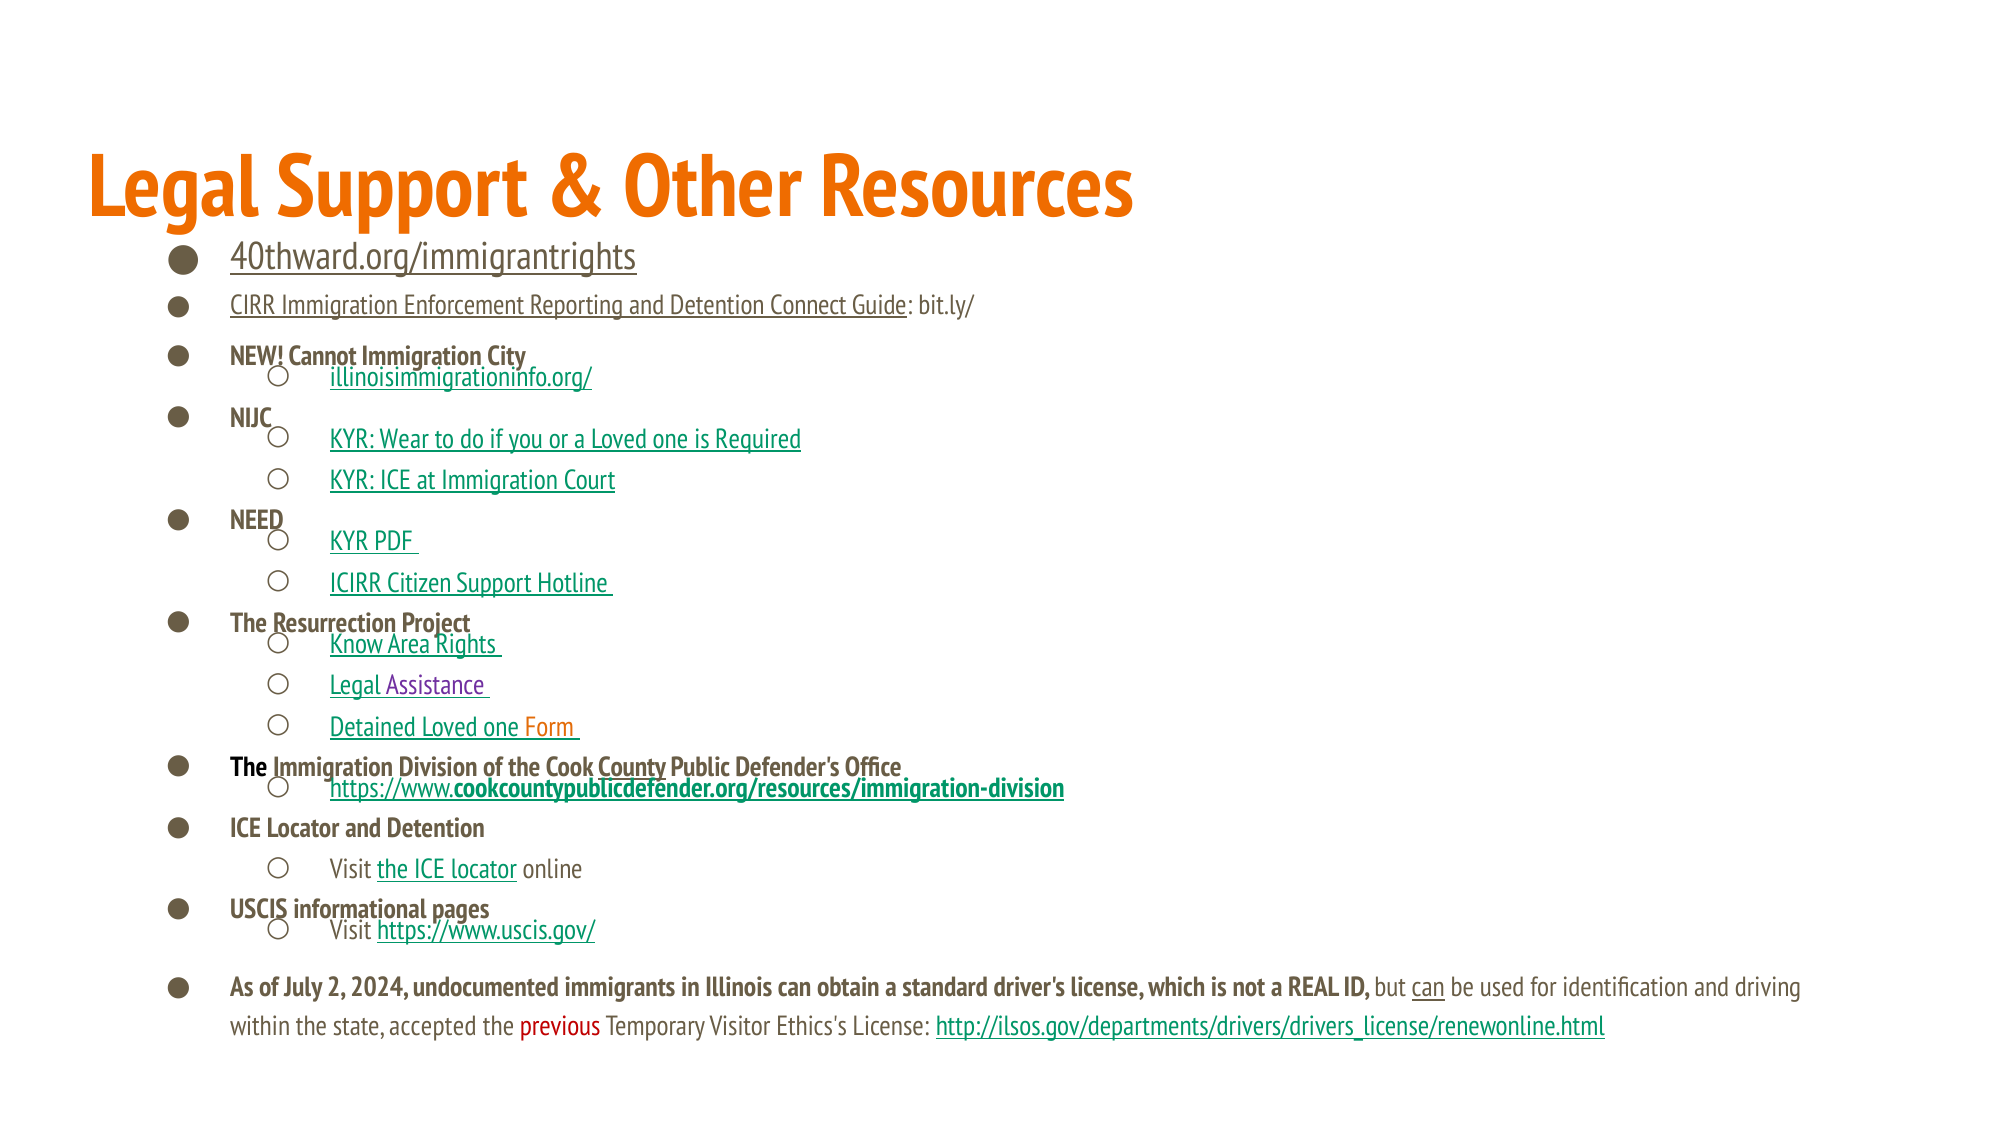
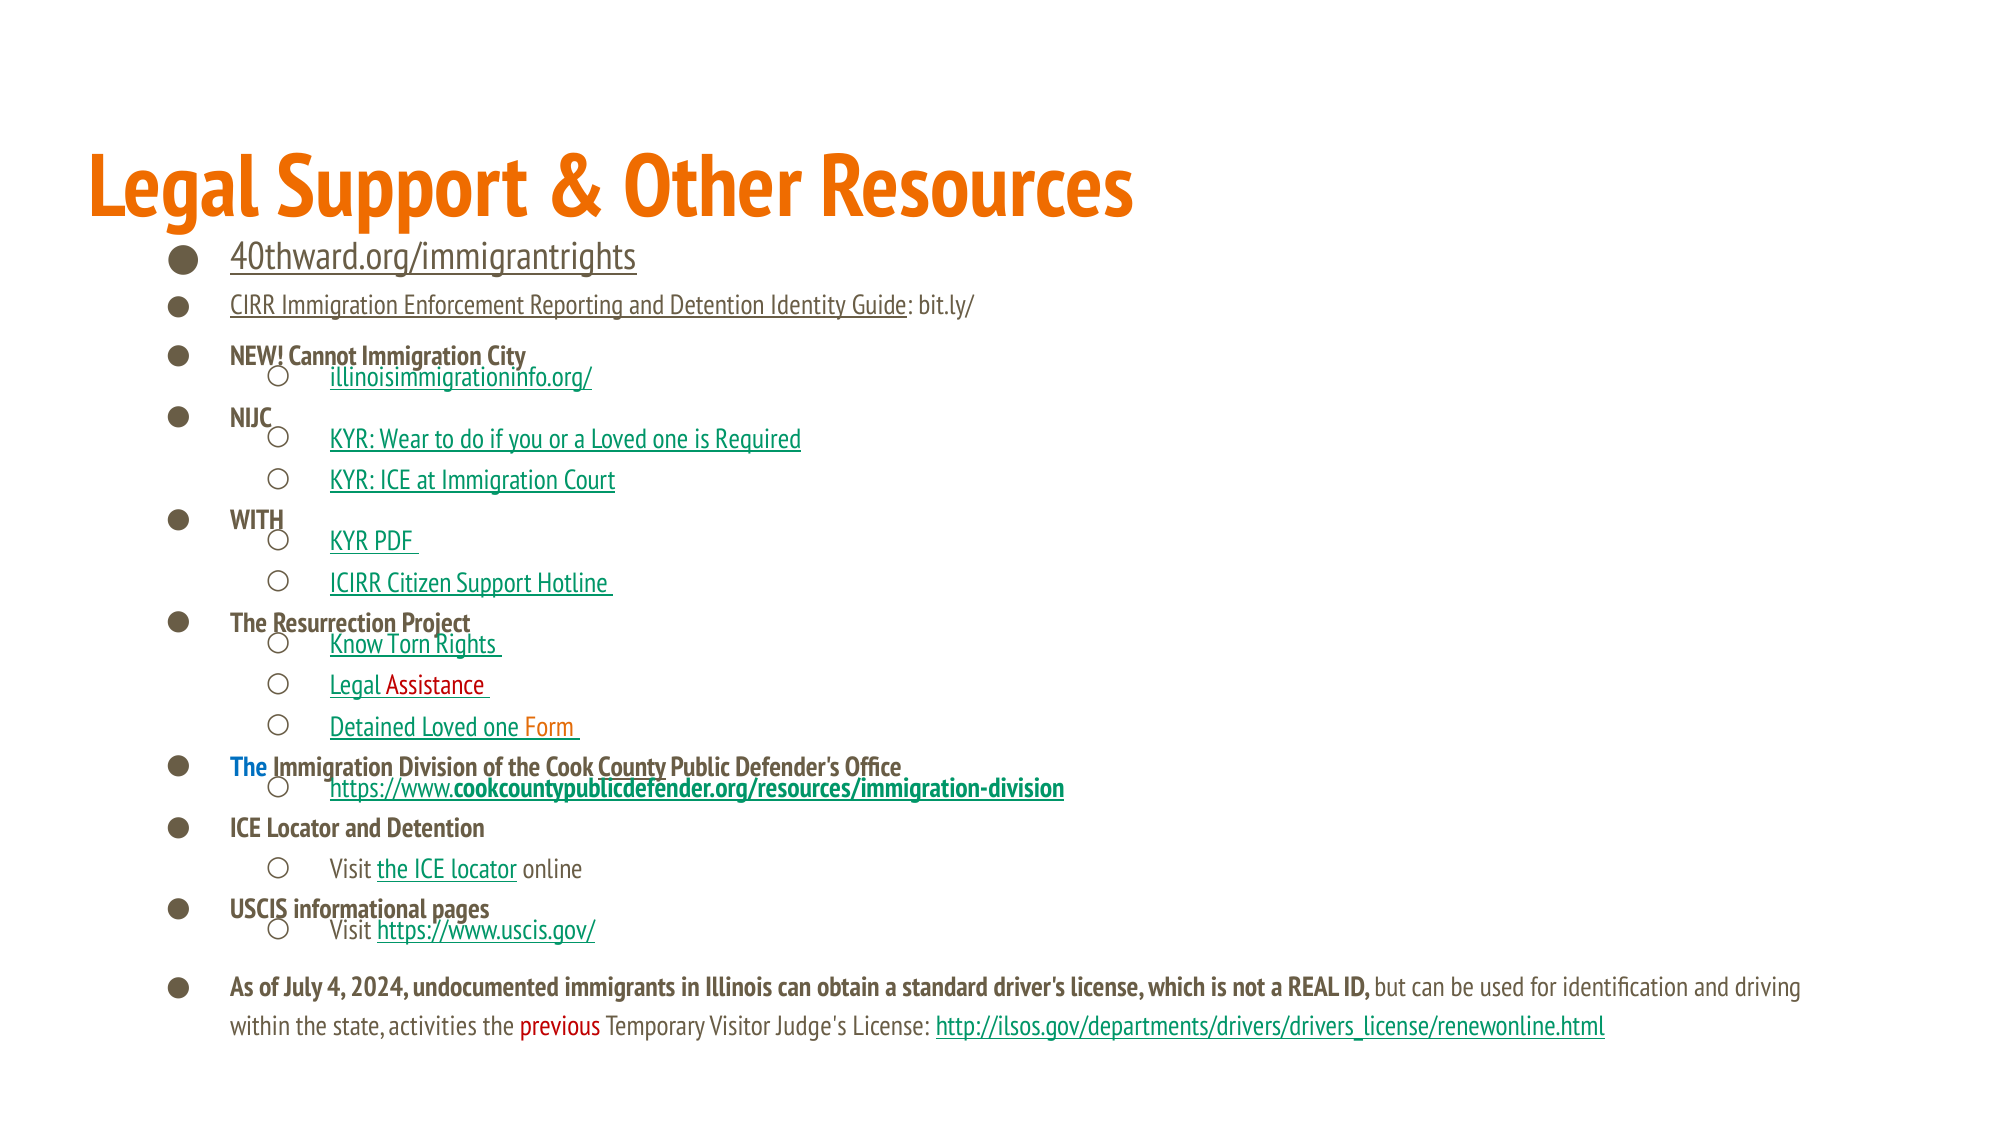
Connect: Connect -> Identity
NEED: NEED -> WITH
Area: Area -> Torn
Assistance colour: purple -> red
The at (249, 767) colour: black -> blue
2: 2 -> 4
can at (1428, 988) underline: present -> none
accepted: accepted -> activities
Ethics's: Ethics's -> Judge's
